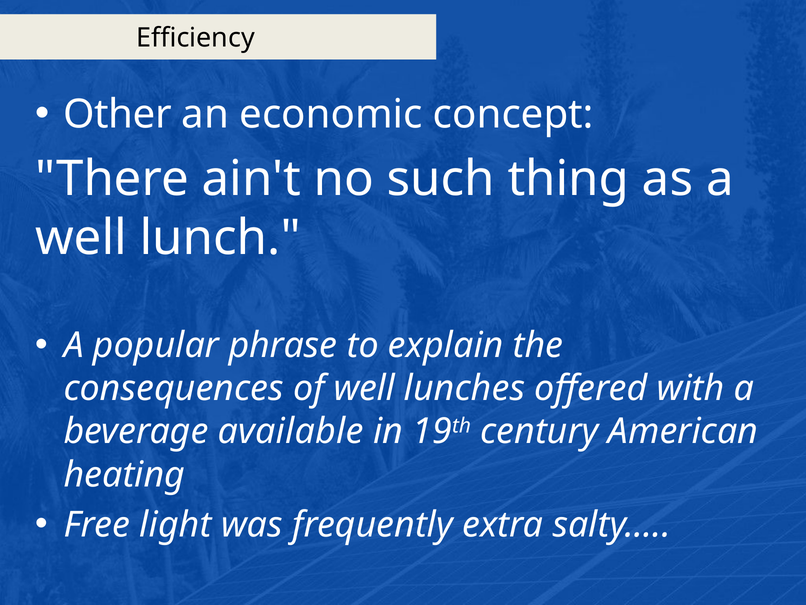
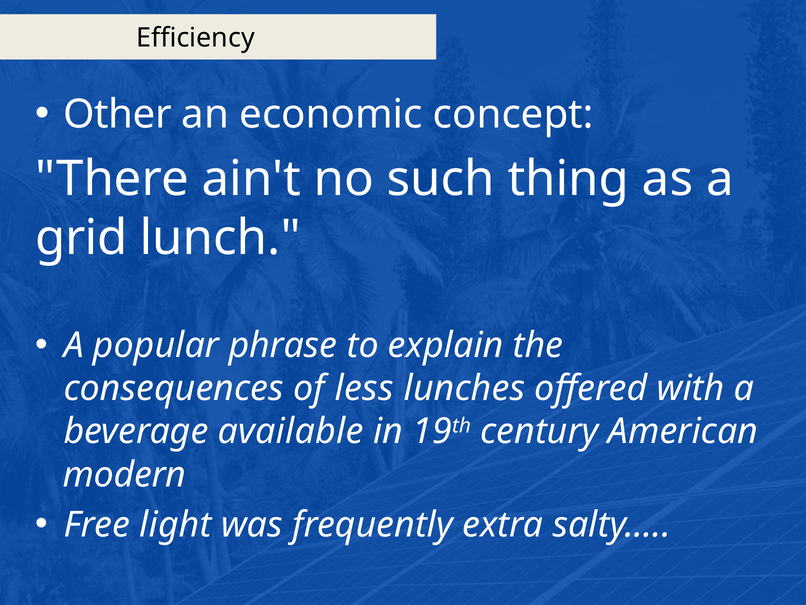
well at (81, 238): well -> grid
of well: well -> less
heating: heating -> modern
